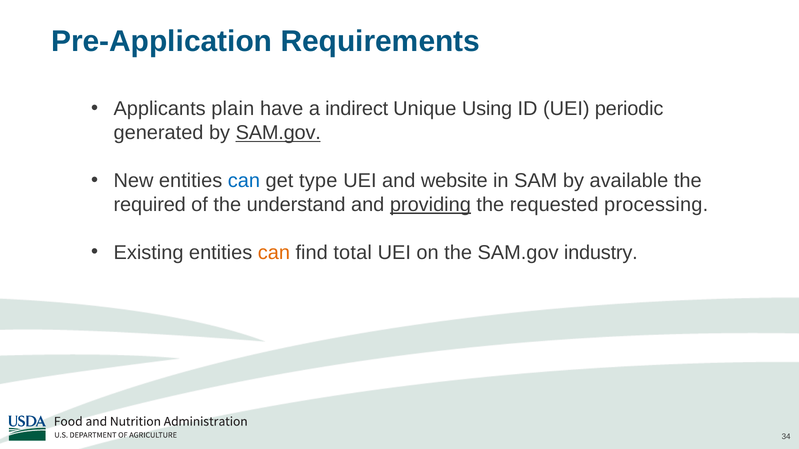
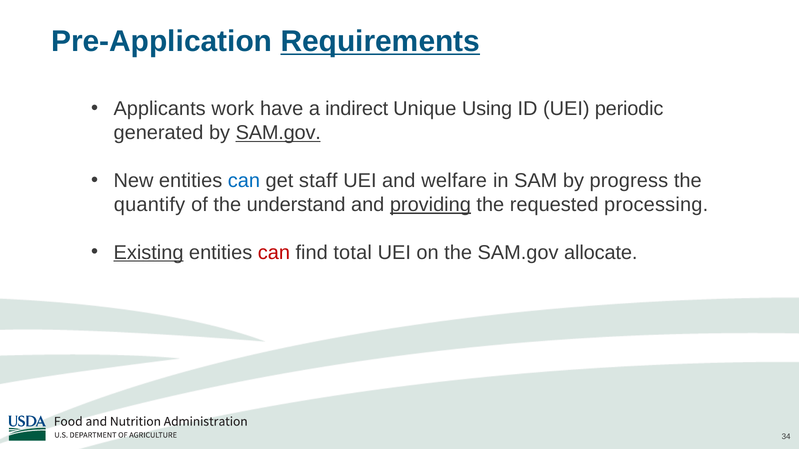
Requirements underline: none -> present
plain: plain -> work
type: type -> staff
website: website -> welfare
available: available -> progress
required: required -> quantify
Existing underline: none -> present
can at (274, 253) colour: orange -> red
industry: industry -> allocate
